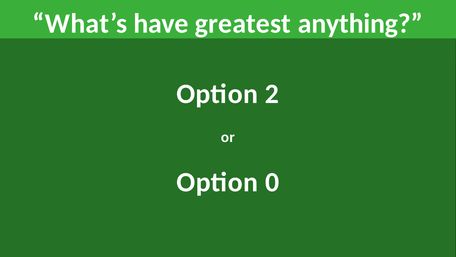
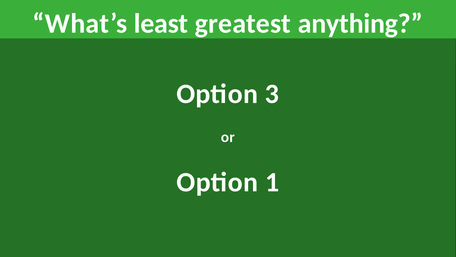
have: have -> least
2: 2 -> 3
0: 0 -> 1
